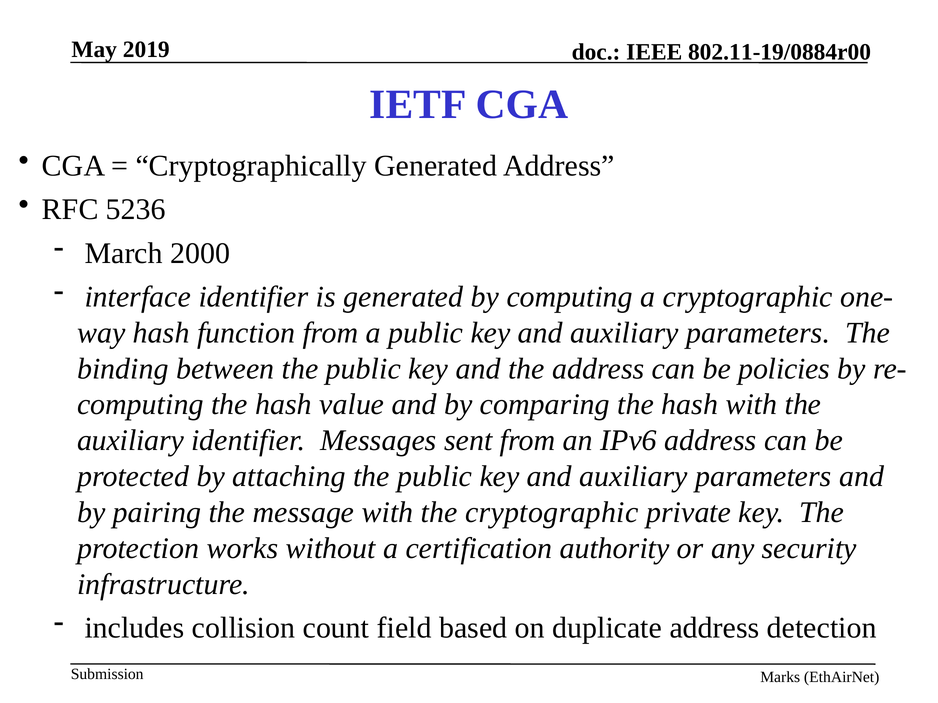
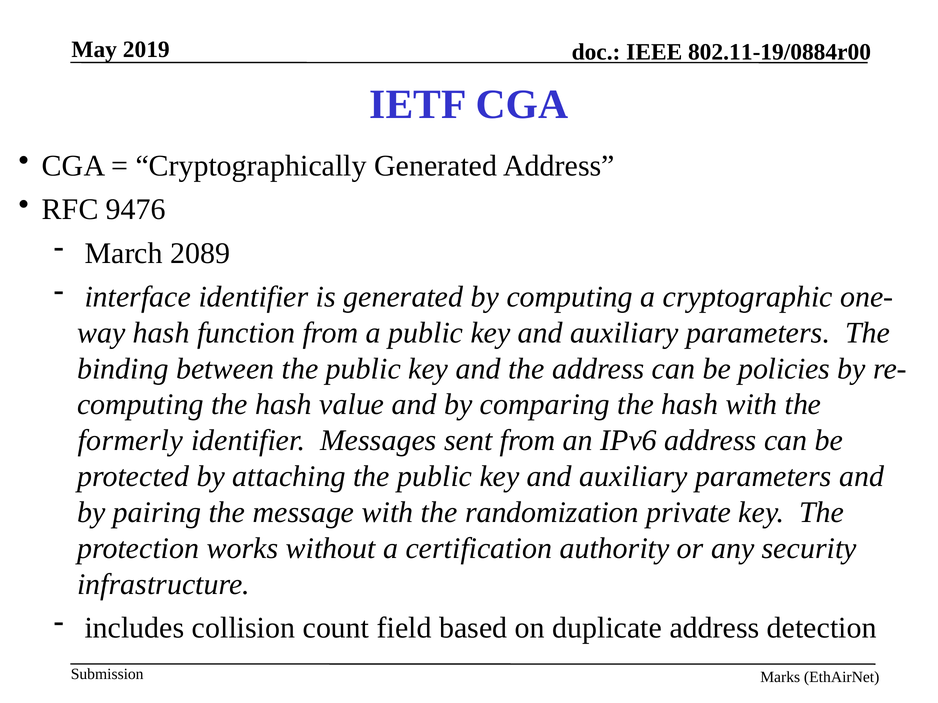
5236: 5236 -> 9476
2000: 2000 -> 2089
auxiliary at (130, 441): auxiliary -> formerly
the cryptographic: cryptographic -> randomization
